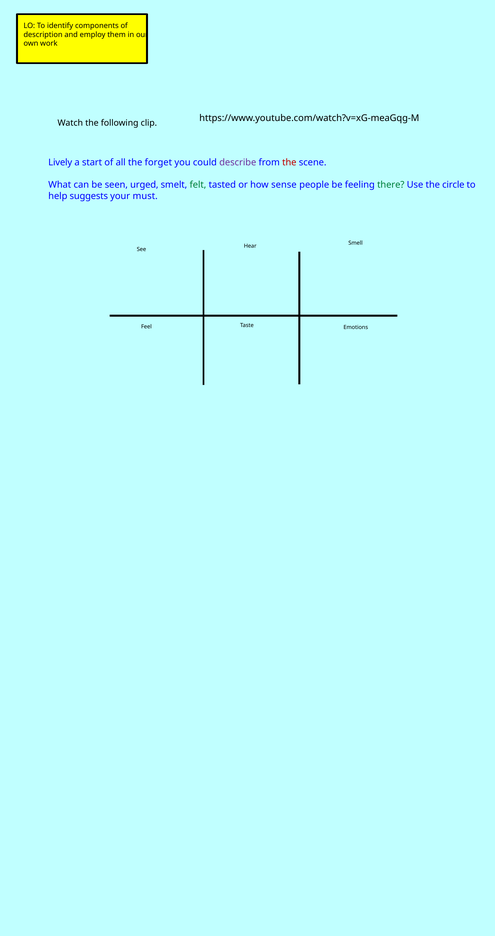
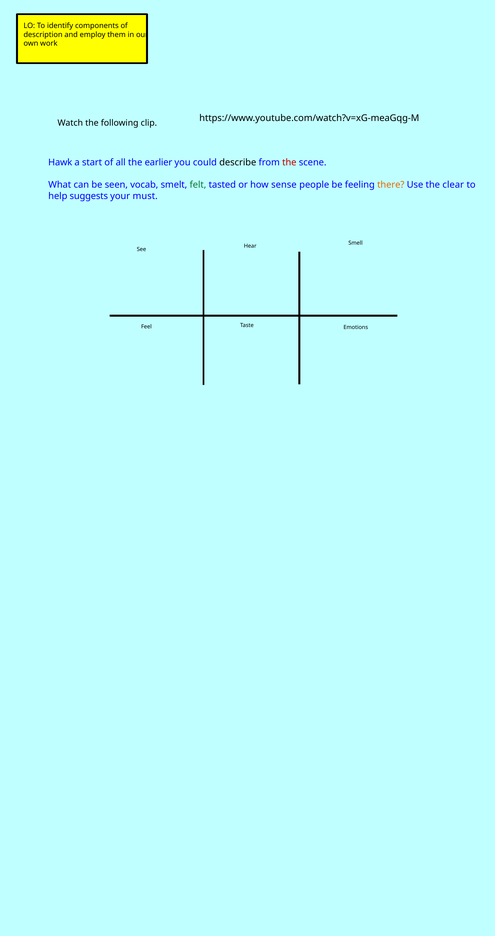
Lively: Lively -> Hawk
forget: forget -> earlier
describe colour: purple -> black
urged: urged -> vocab
there colour: green -> orange
circle: circle -> clear
